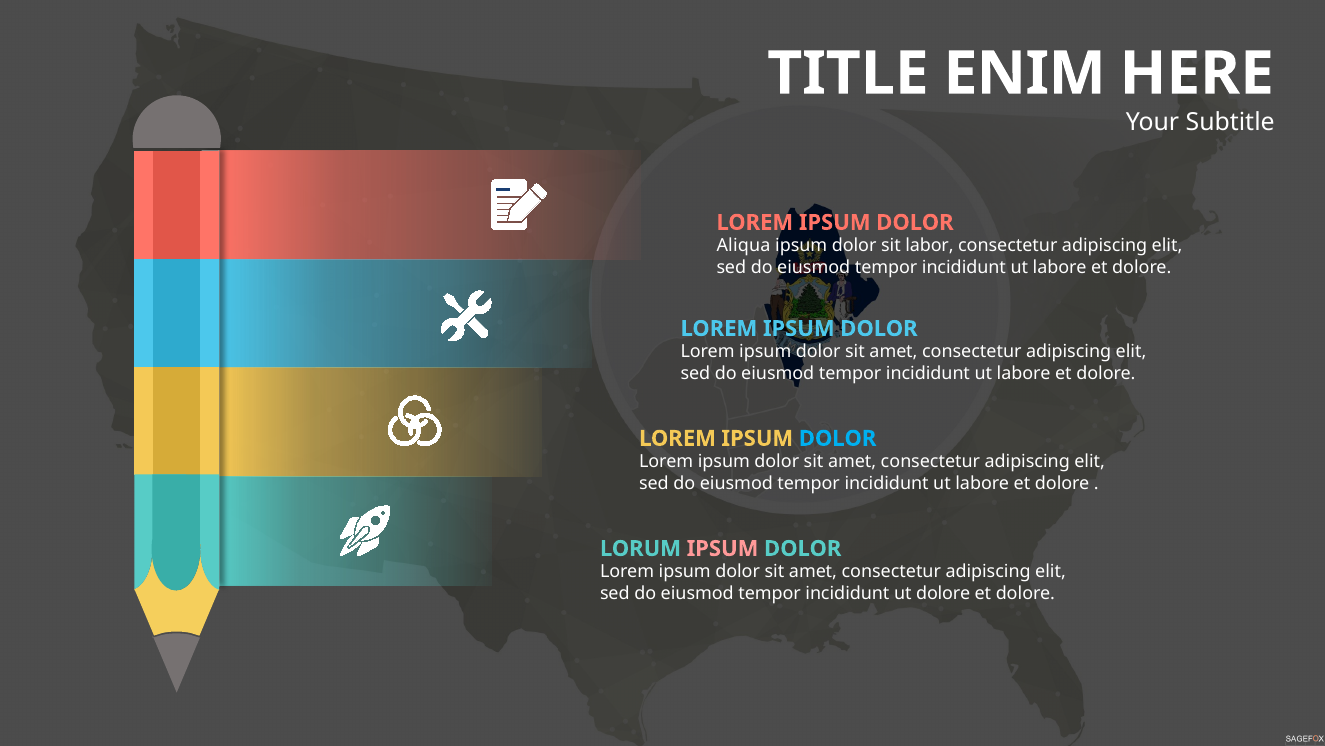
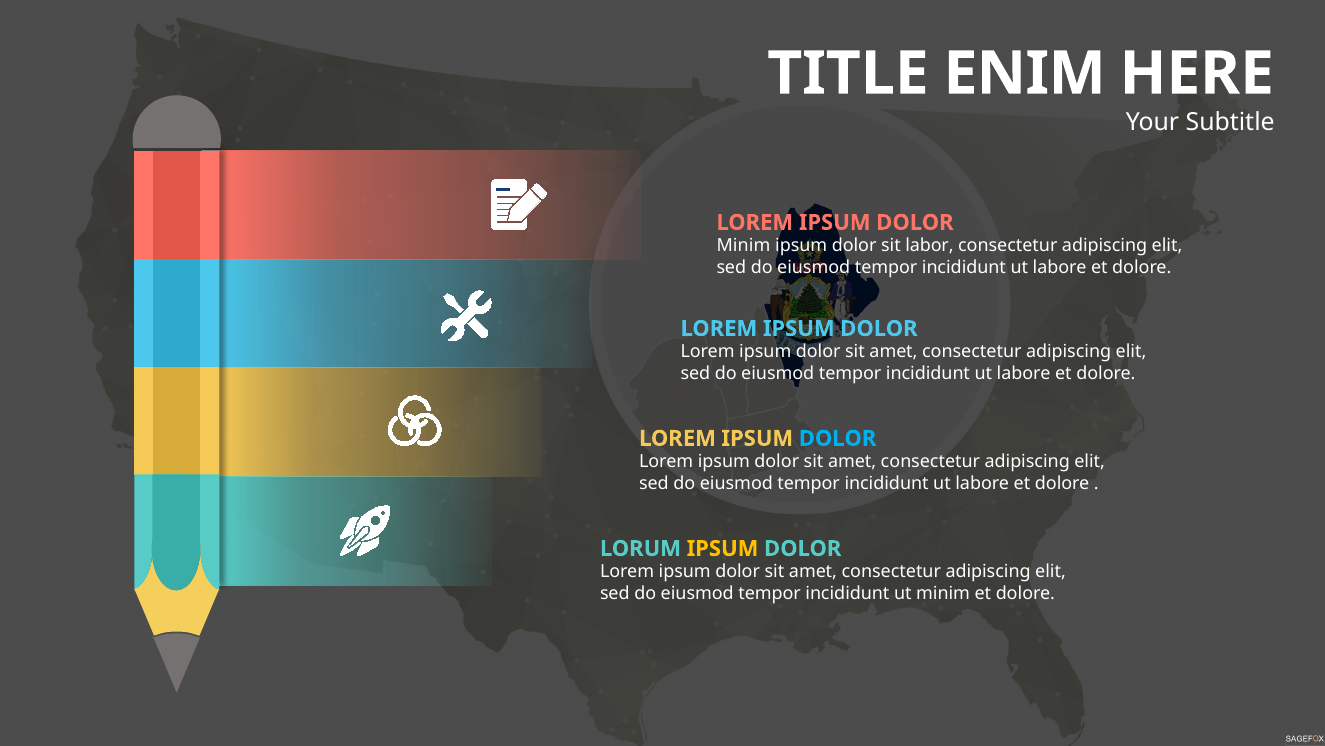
Aliqua at (743, 245): Aliqua -> Minim
IPSUM at (723, 548) colour: pink -> yellow
ut dolore: dolore -> minim
